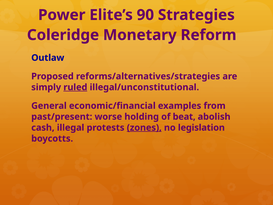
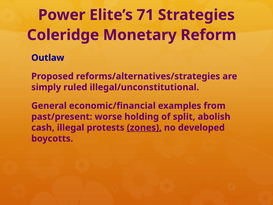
90: 90 -> 71
ruled underline: present -> none
beat: beat -> split
legislation: legislation -> developed
